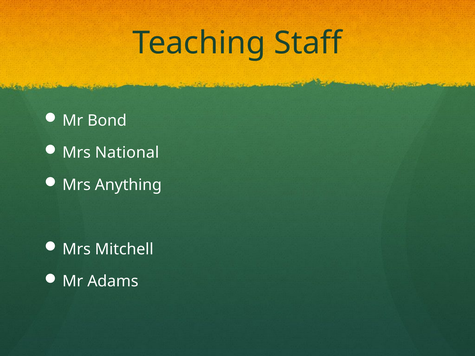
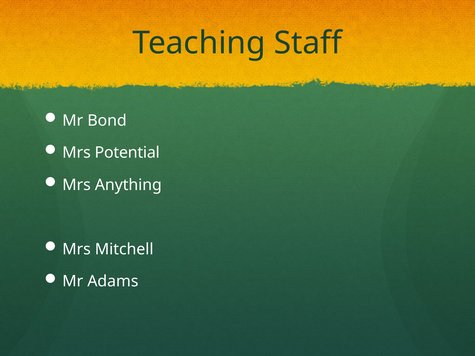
National: National -> Potential
